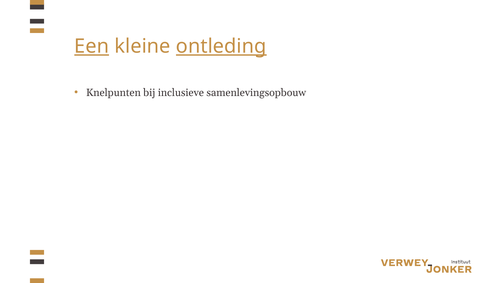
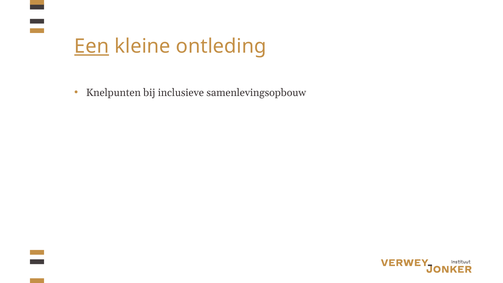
ontleding underline: present -> none
